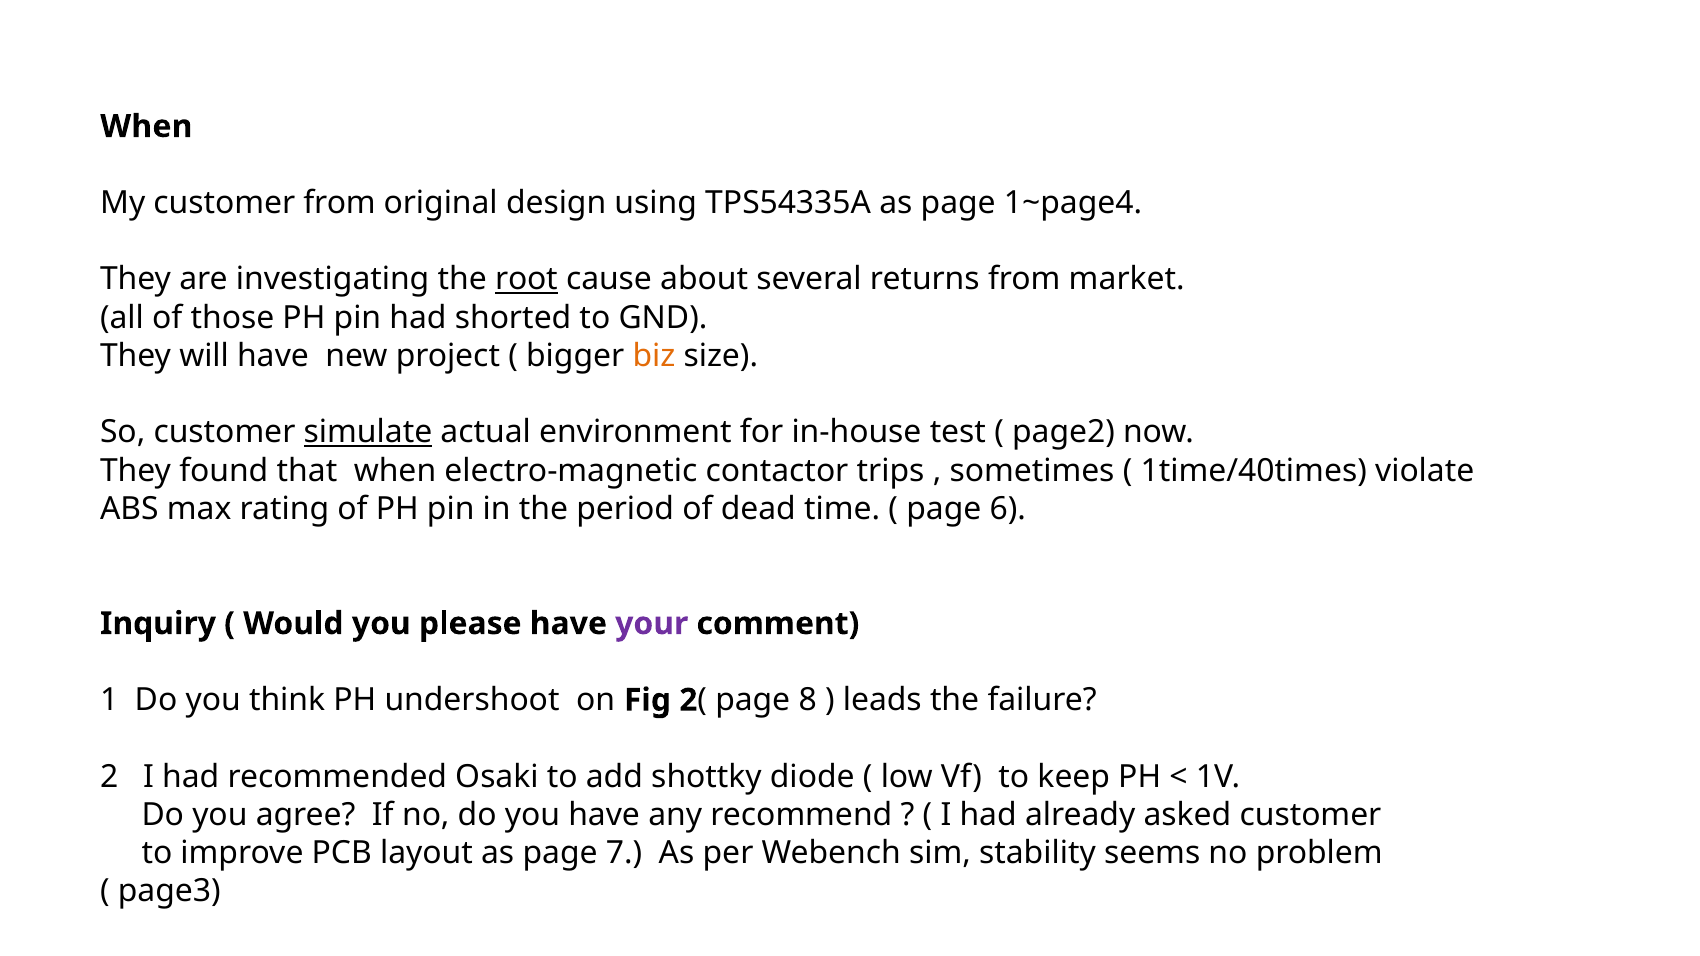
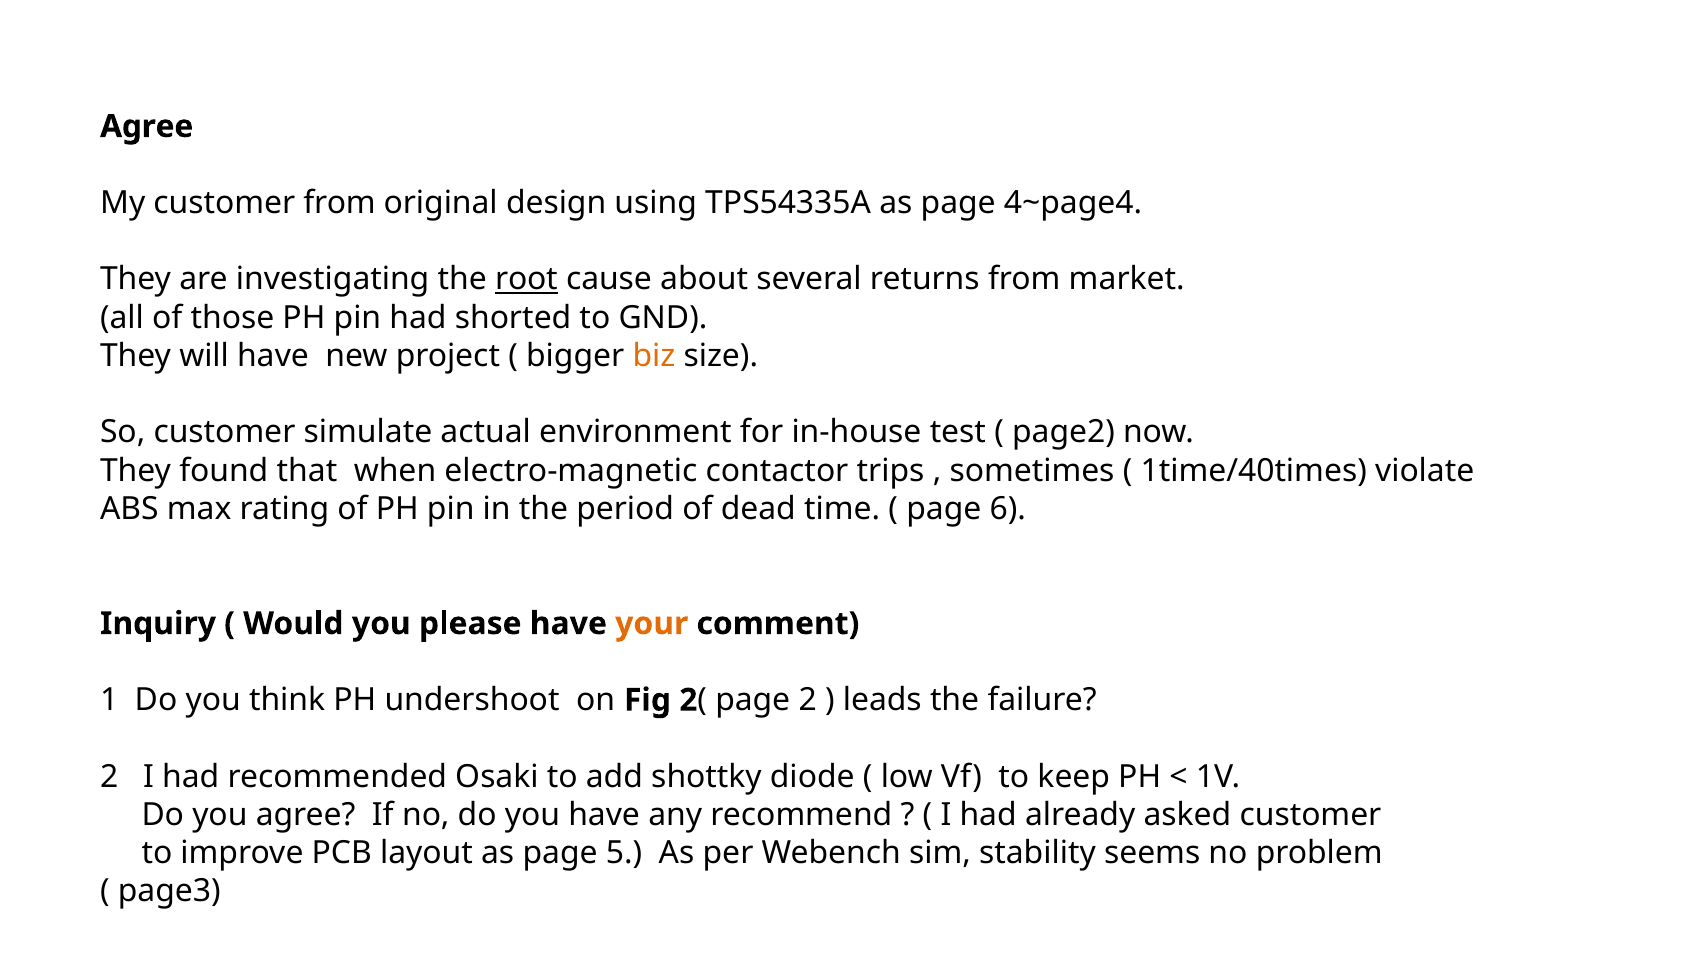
When at (146, 127): When -> Agree
1~page4: 1~page4 -> 4~page4
simulate underline: present -> none
your colour: purple -> orange
page 8: 8 -> 2
7: 7 -> 5
